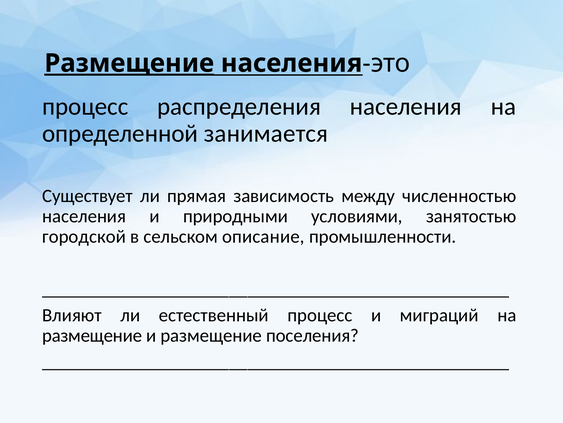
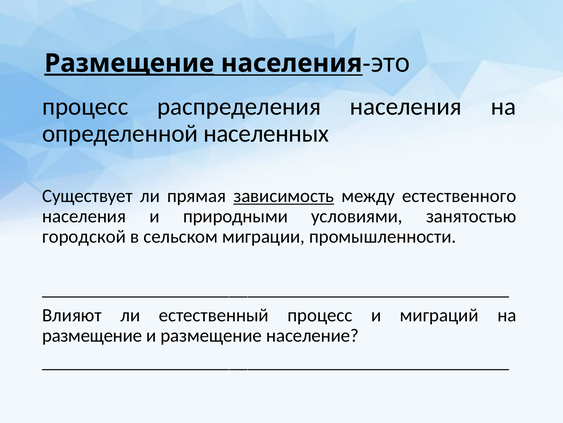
занимается: занимается -> населенных
зависимость underline: none -> present
численностью: численностью -> естественного
описание: описание -> миграции
поселения: поселения -> население
